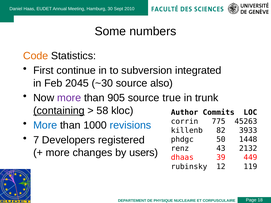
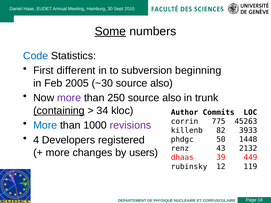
Some underline: none -> present
Code colour: orange -> blue
continue: continue -> different
integrated: integrated -> beginning
2045: 2045 -> 2005
905: 905 -> 250
true at (172, 98): true -> also
58: 58 -> 34
revisions colour: blue -> purple
7: 7 -> 4
